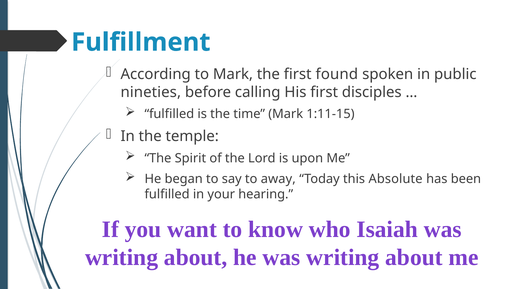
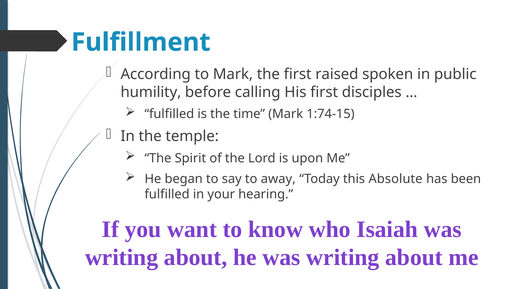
found: found -> raised
nineties: nineties -> humility
1:11-15: 1:11-15 -> 1:74-15
